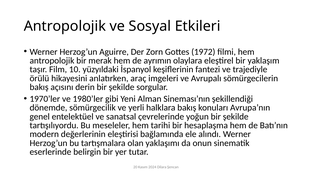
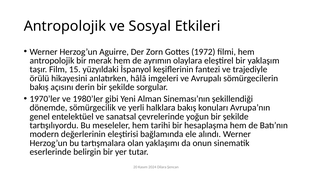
10: 10 -> 15
araç: araç -> hâlâ
